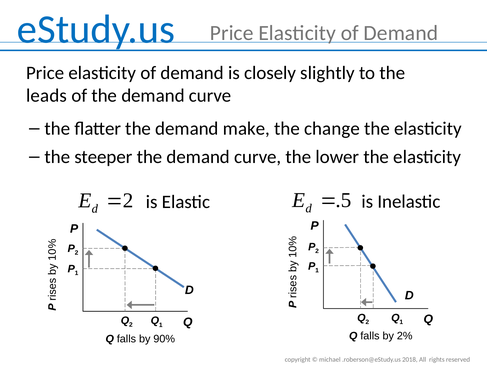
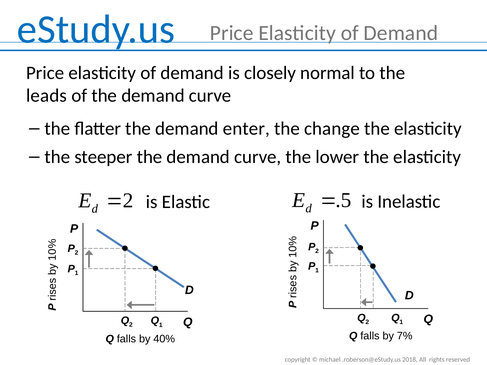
slightly: slightly -> normal
make: make -> enter
2%: 2% -> 7%
90%: 90% -> 40%
